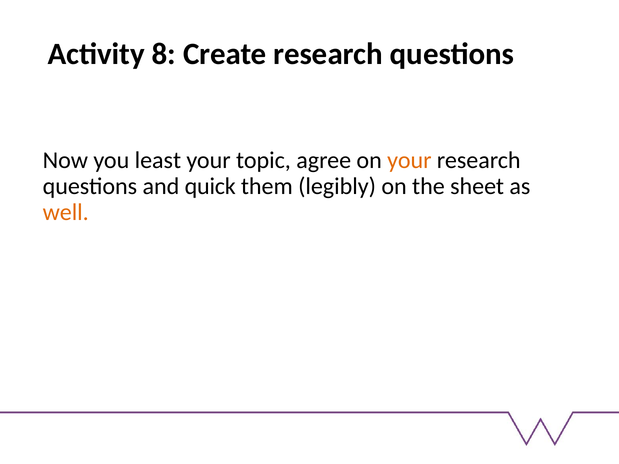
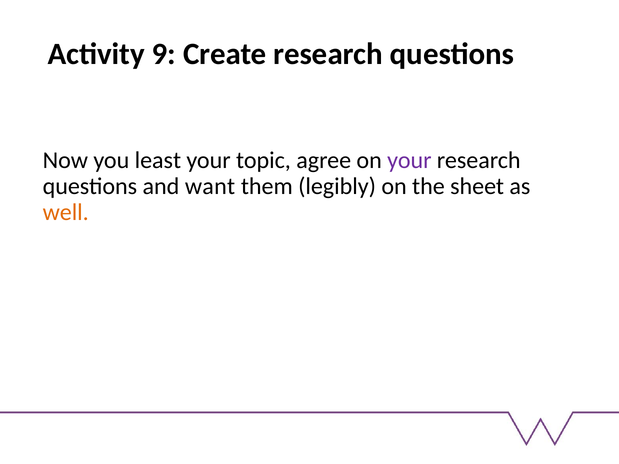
8: 8 -> 9
your at (409, 160) colour: orange -> purple
quick: quick -> want
